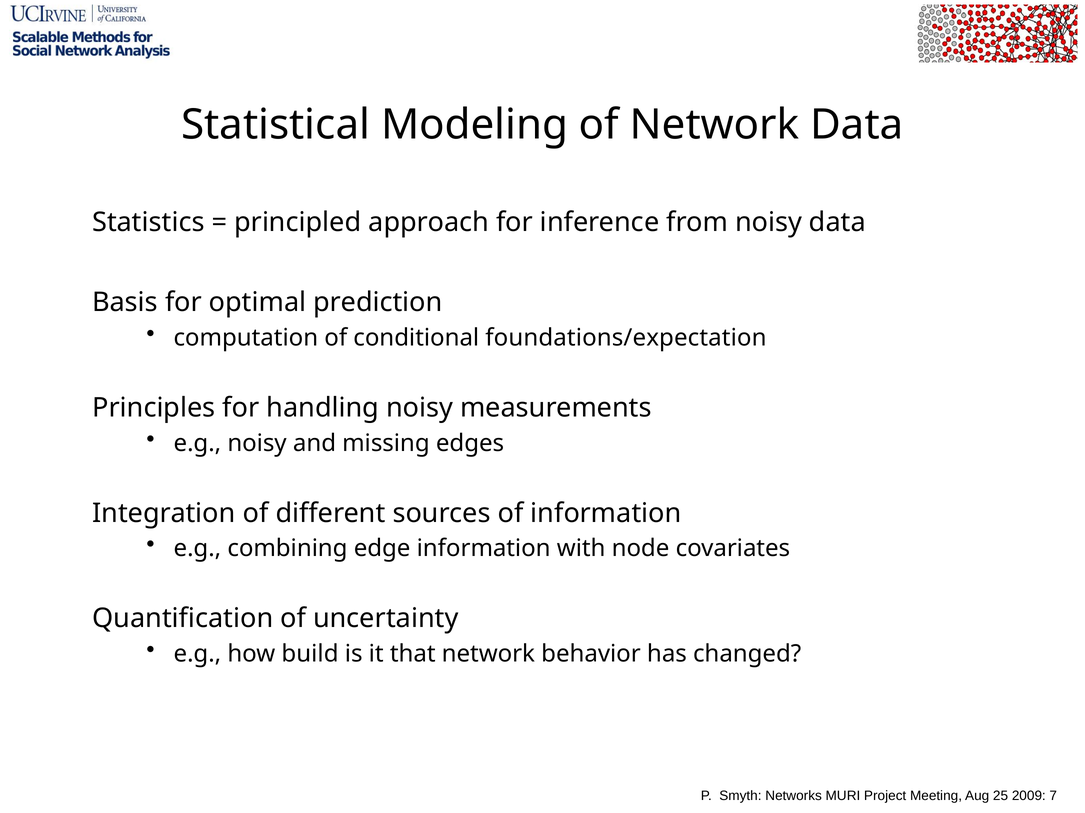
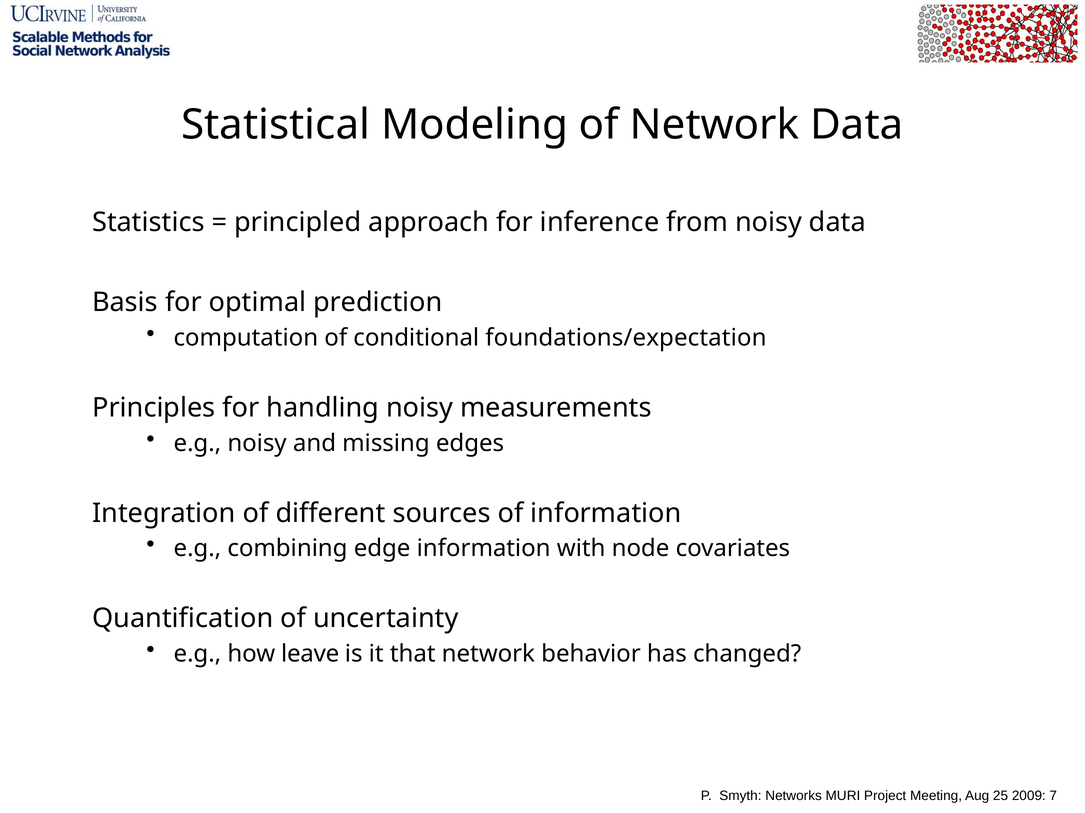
build: build -> leave
